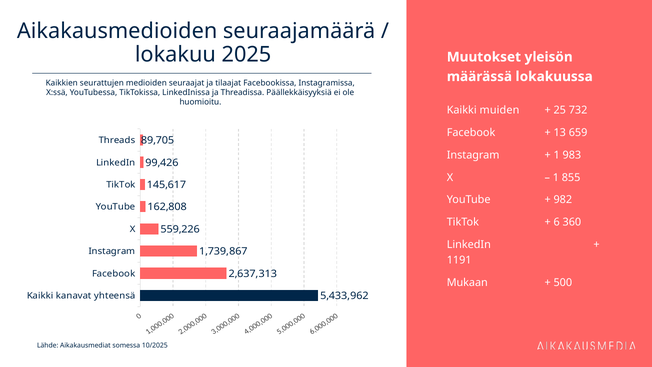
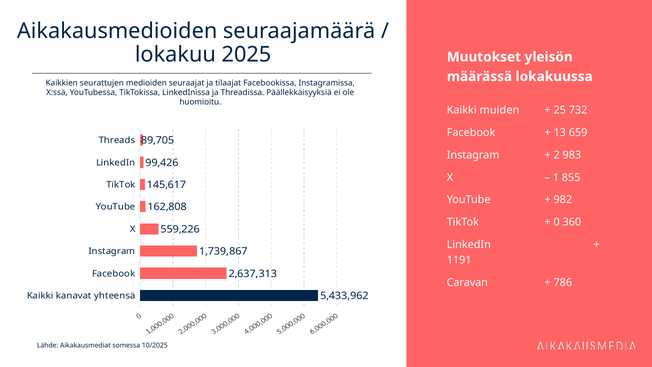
1 at (557, 155): 1 -> 2
6: 6 -> 0
Mukaan: Mukaan -> Caravan
500: 500 -> 786
